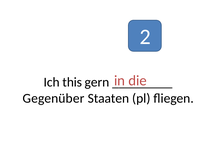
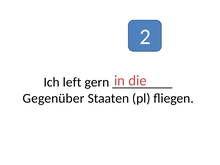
this: this -> left
